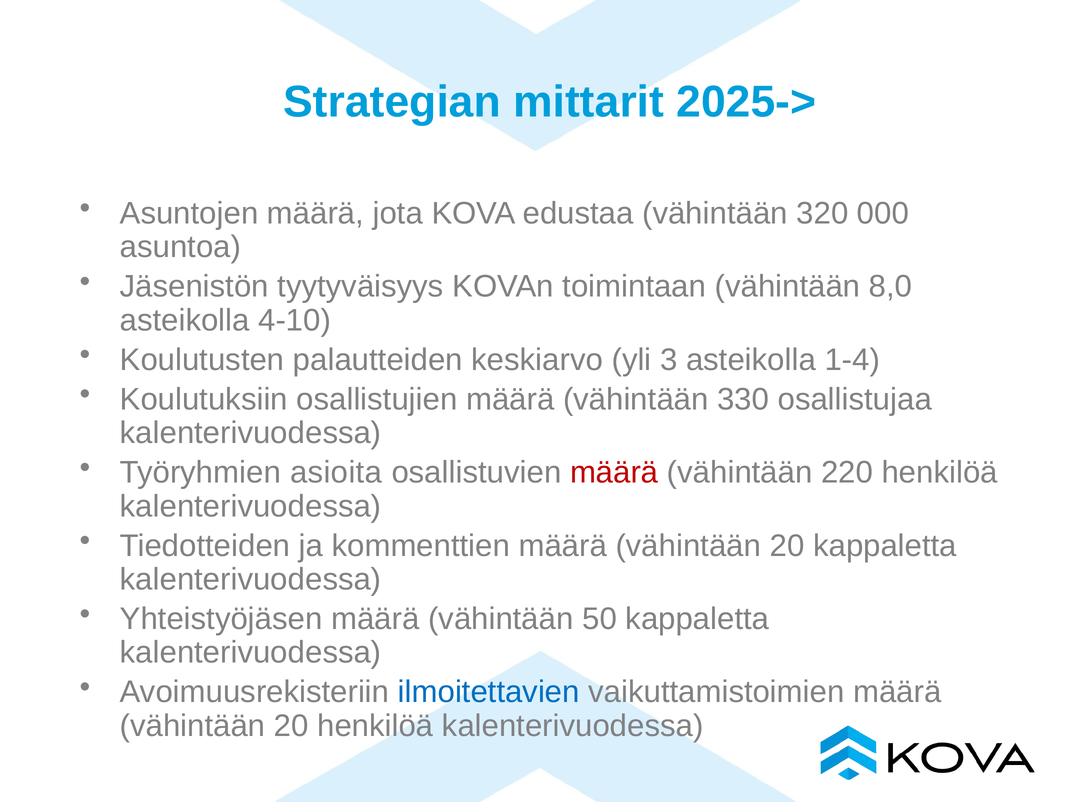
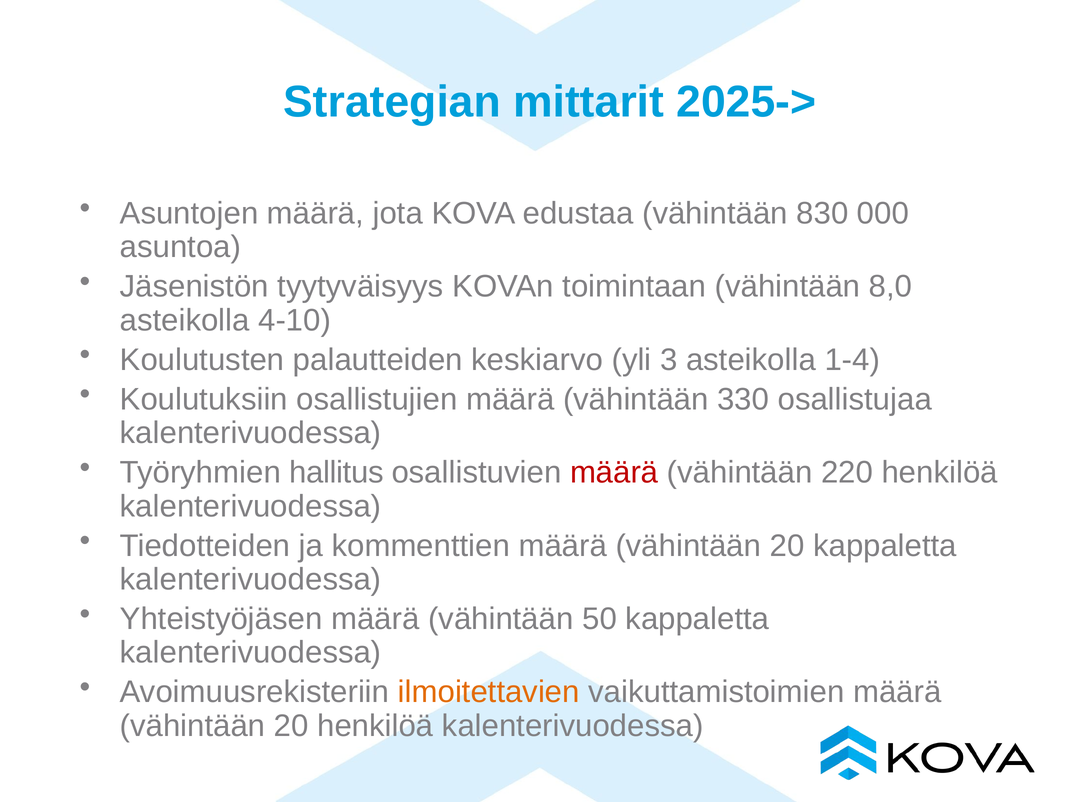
320: 320 -> 830
asioita: asioita -> hallitus
ilmoitettavien colour: blue -> orange
